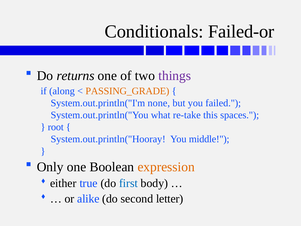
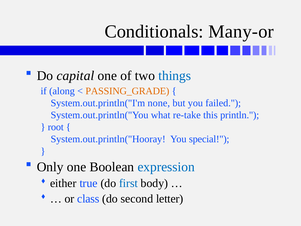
Failed-or: Failed-or -> Many-or
returns: returns -> capital
things colour: purple -> blue
spaces: spaces -> println
middle: middle -> special
expression colour: orange -> blue
alike: alike -> class
